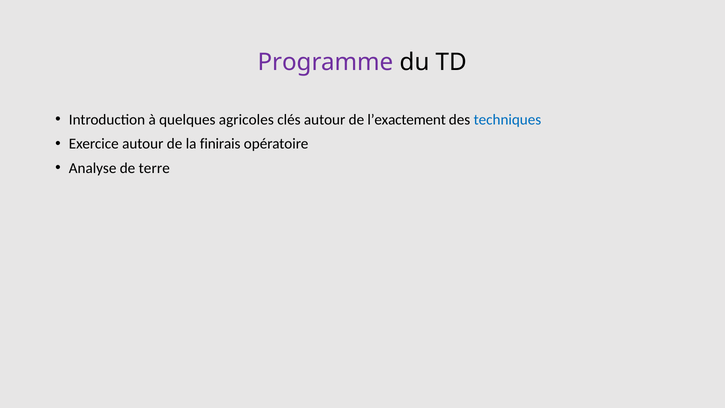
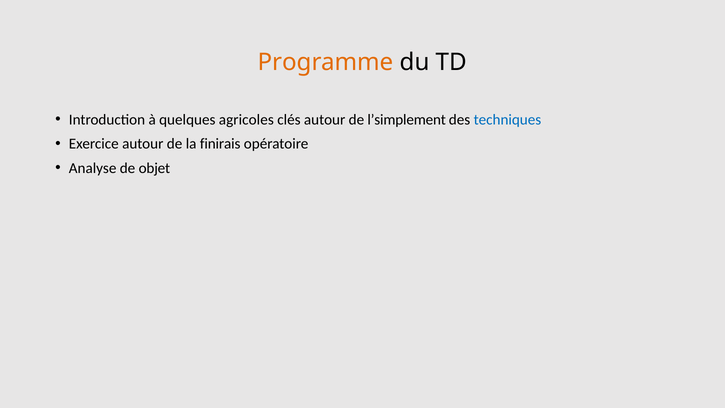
Programme colour: purple -> orange
l’exactement: l’exactement -> l’simplement
terre: terre -> objet
